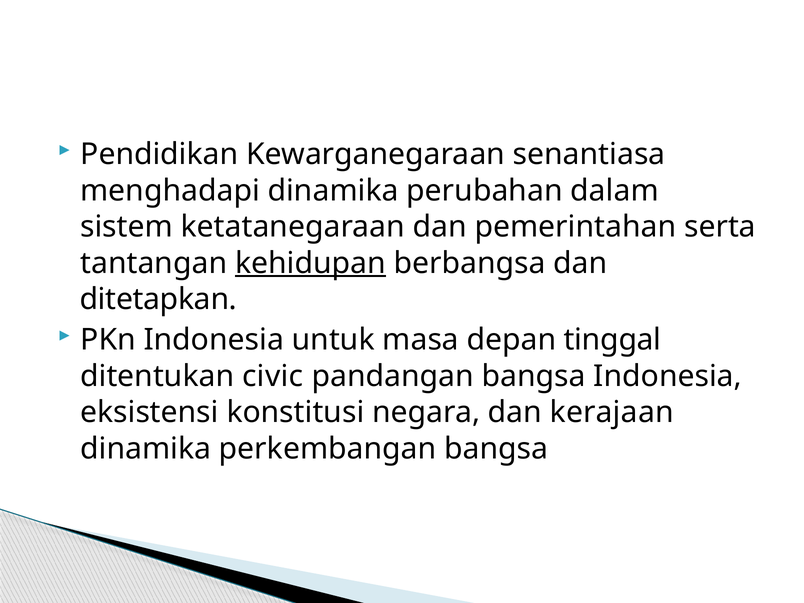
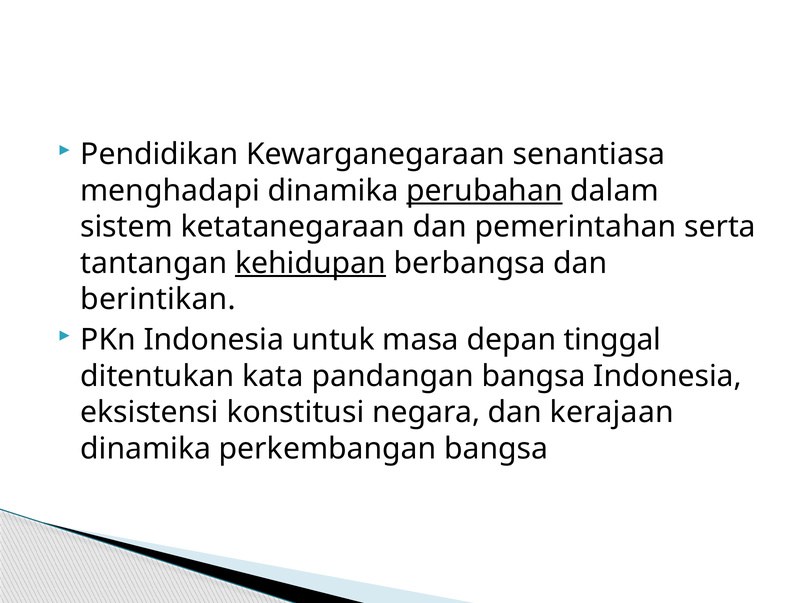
perubahan underline: none -> present
ditetapkan: ditetapkan -> berintikan
civic: civic -> kata
